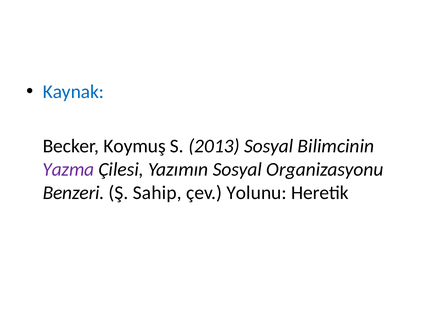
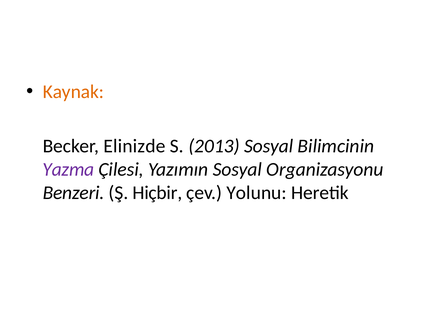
Kaynak colour: blue -> orange
Koymuş: Koymuş -> Elinizde
Sahip: Sahip -> Hiçbir
